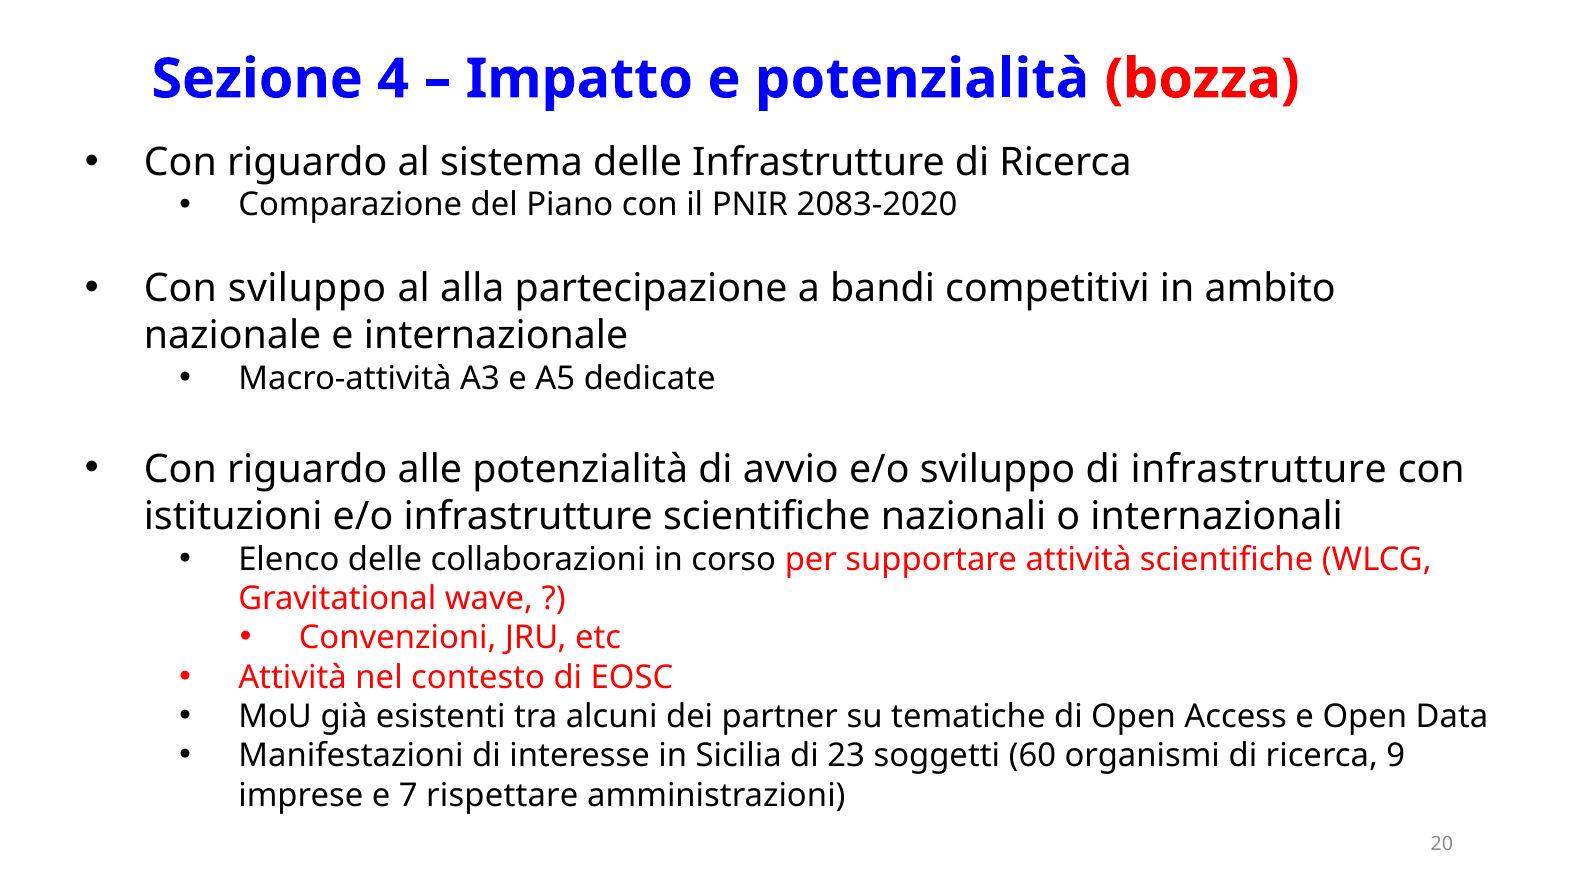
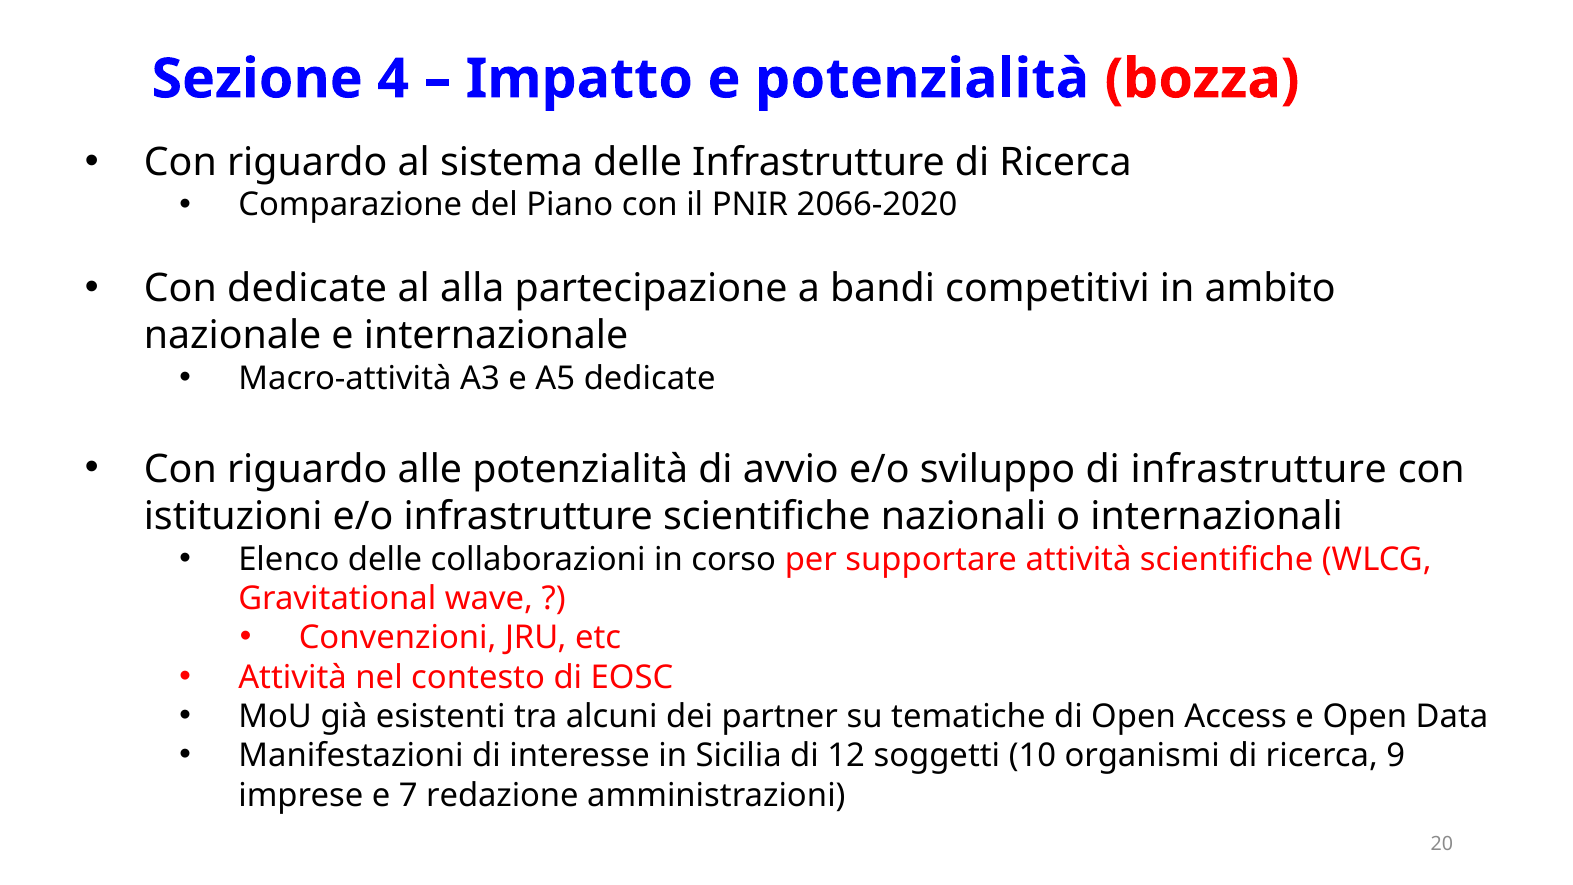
2083-2020: 2083-2020 -> 2066-2020
Con sviluppo: sviluppo -> dedicate
23: 23 -> 12
60: 60 -> 10
rispettare: rispettare -> redazione
